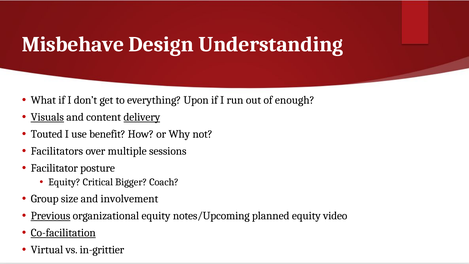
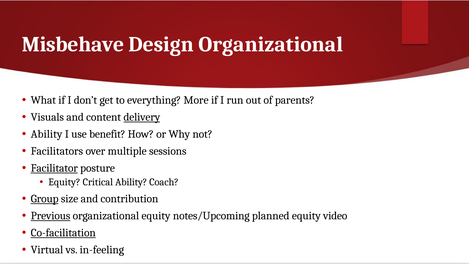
Design Understanding: Understanding -> Organizational
Upon: Upon -> More
enough: enough -> parents
Visuals underline: present -> none
Touted at (47, 134): Touted -> Ability
Facilitator underline: none -> present
Critical Bigger: Bigger -> Ability
Group underline: none -> present
involvement: involvement -> contribution
in-grittier: in-grittier -> in-feeling
